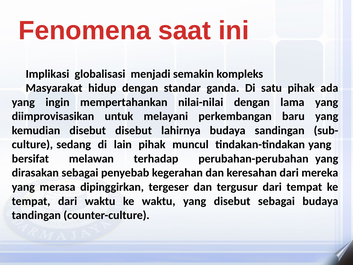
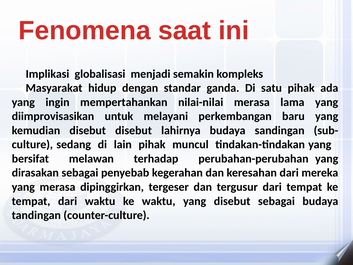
nilai-nilai dengan: dengan -> merasa
